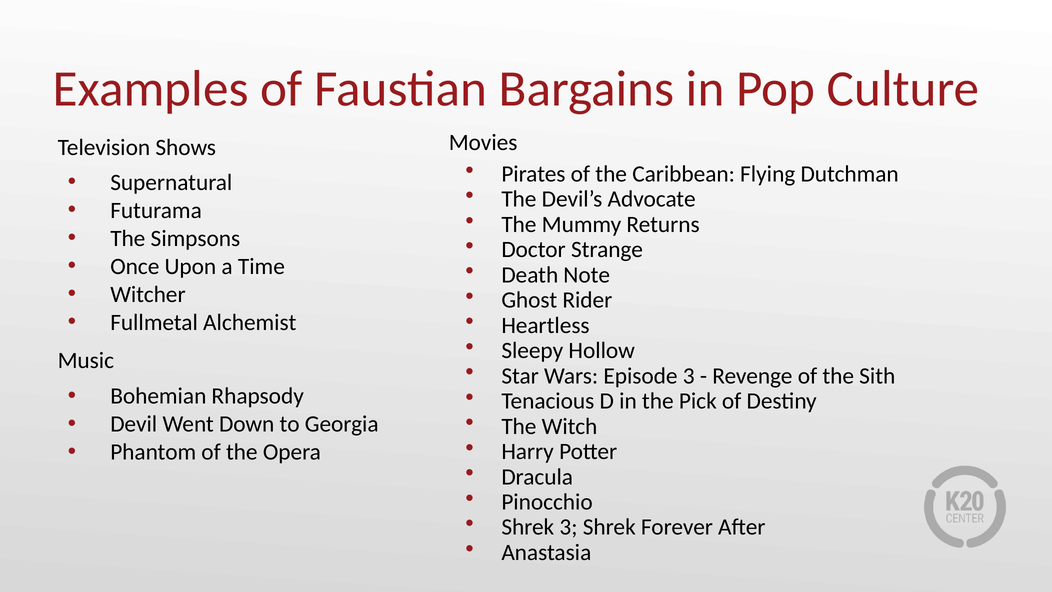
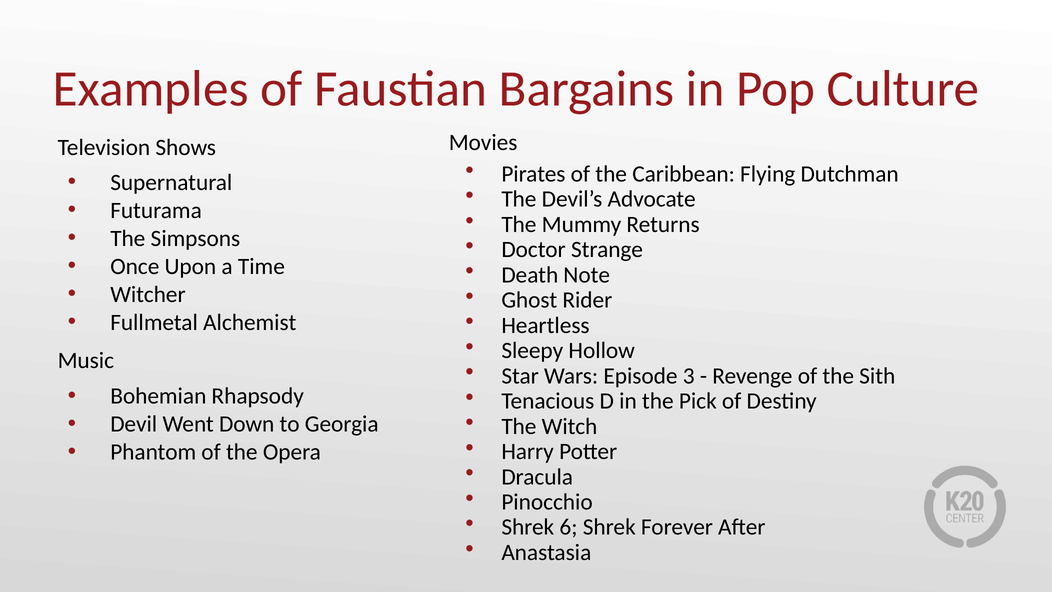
Shrek 3: 3 -> 6
